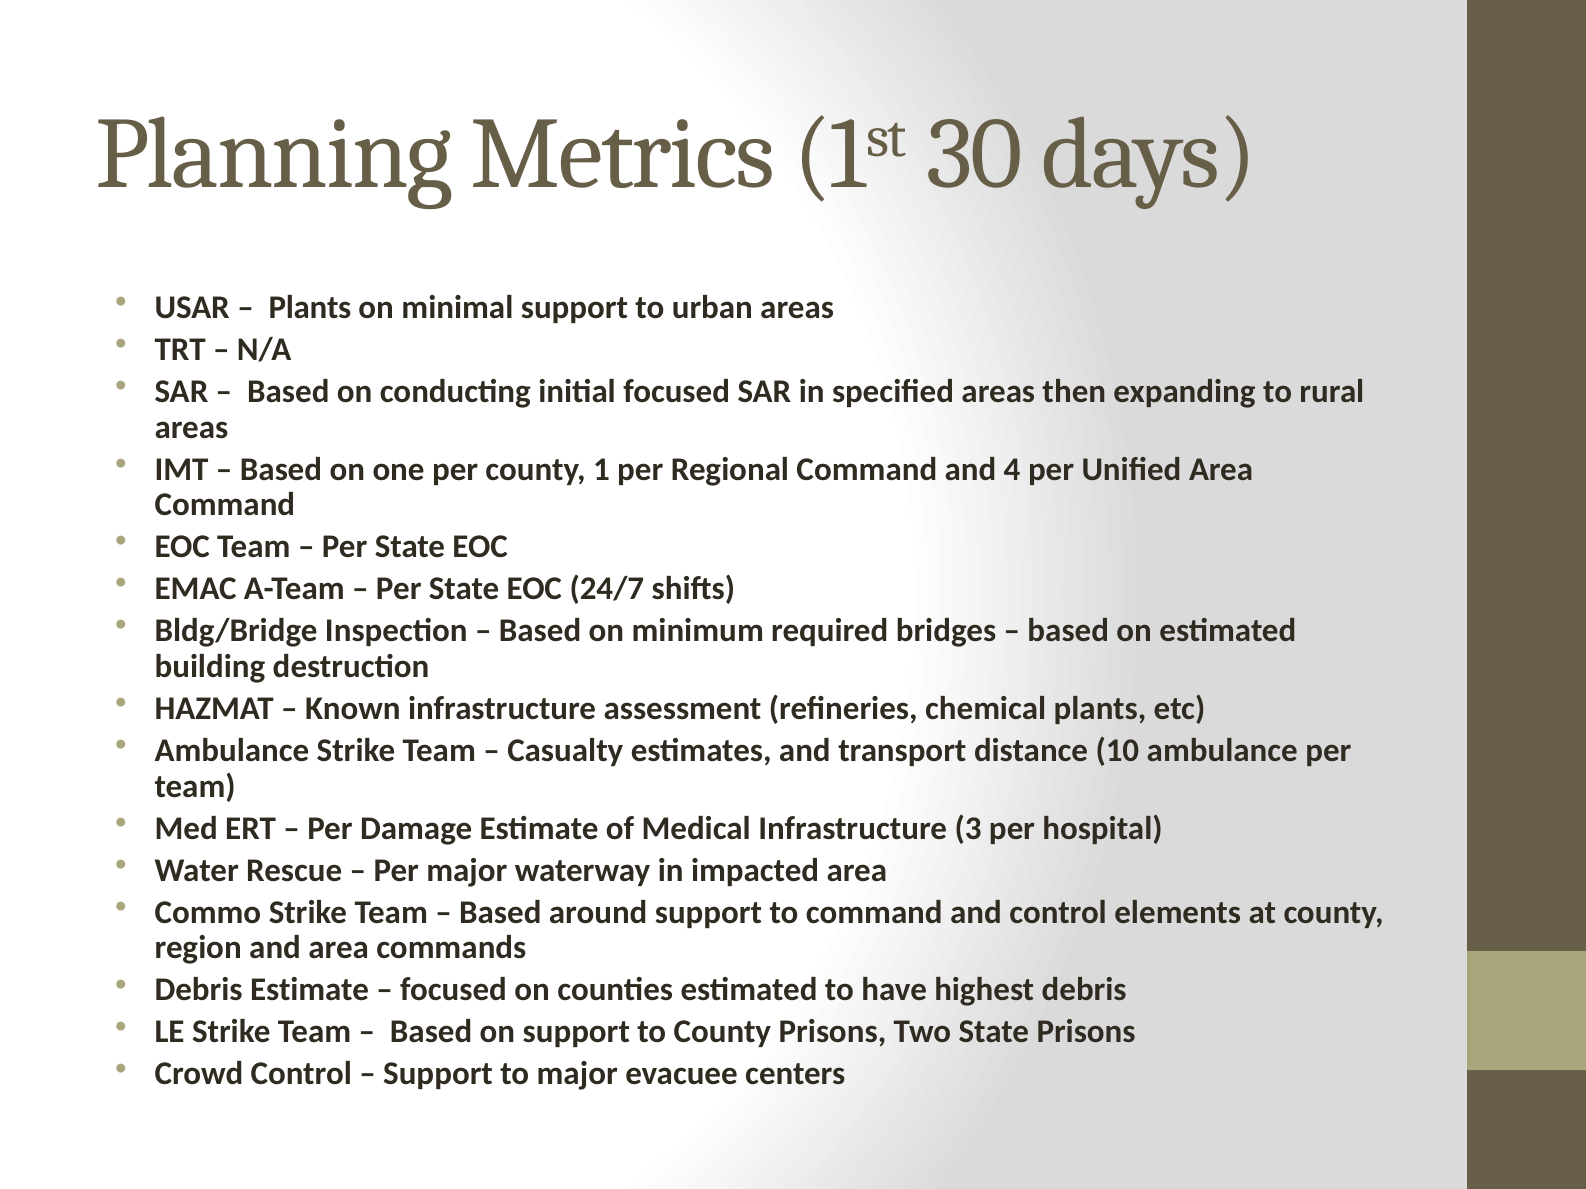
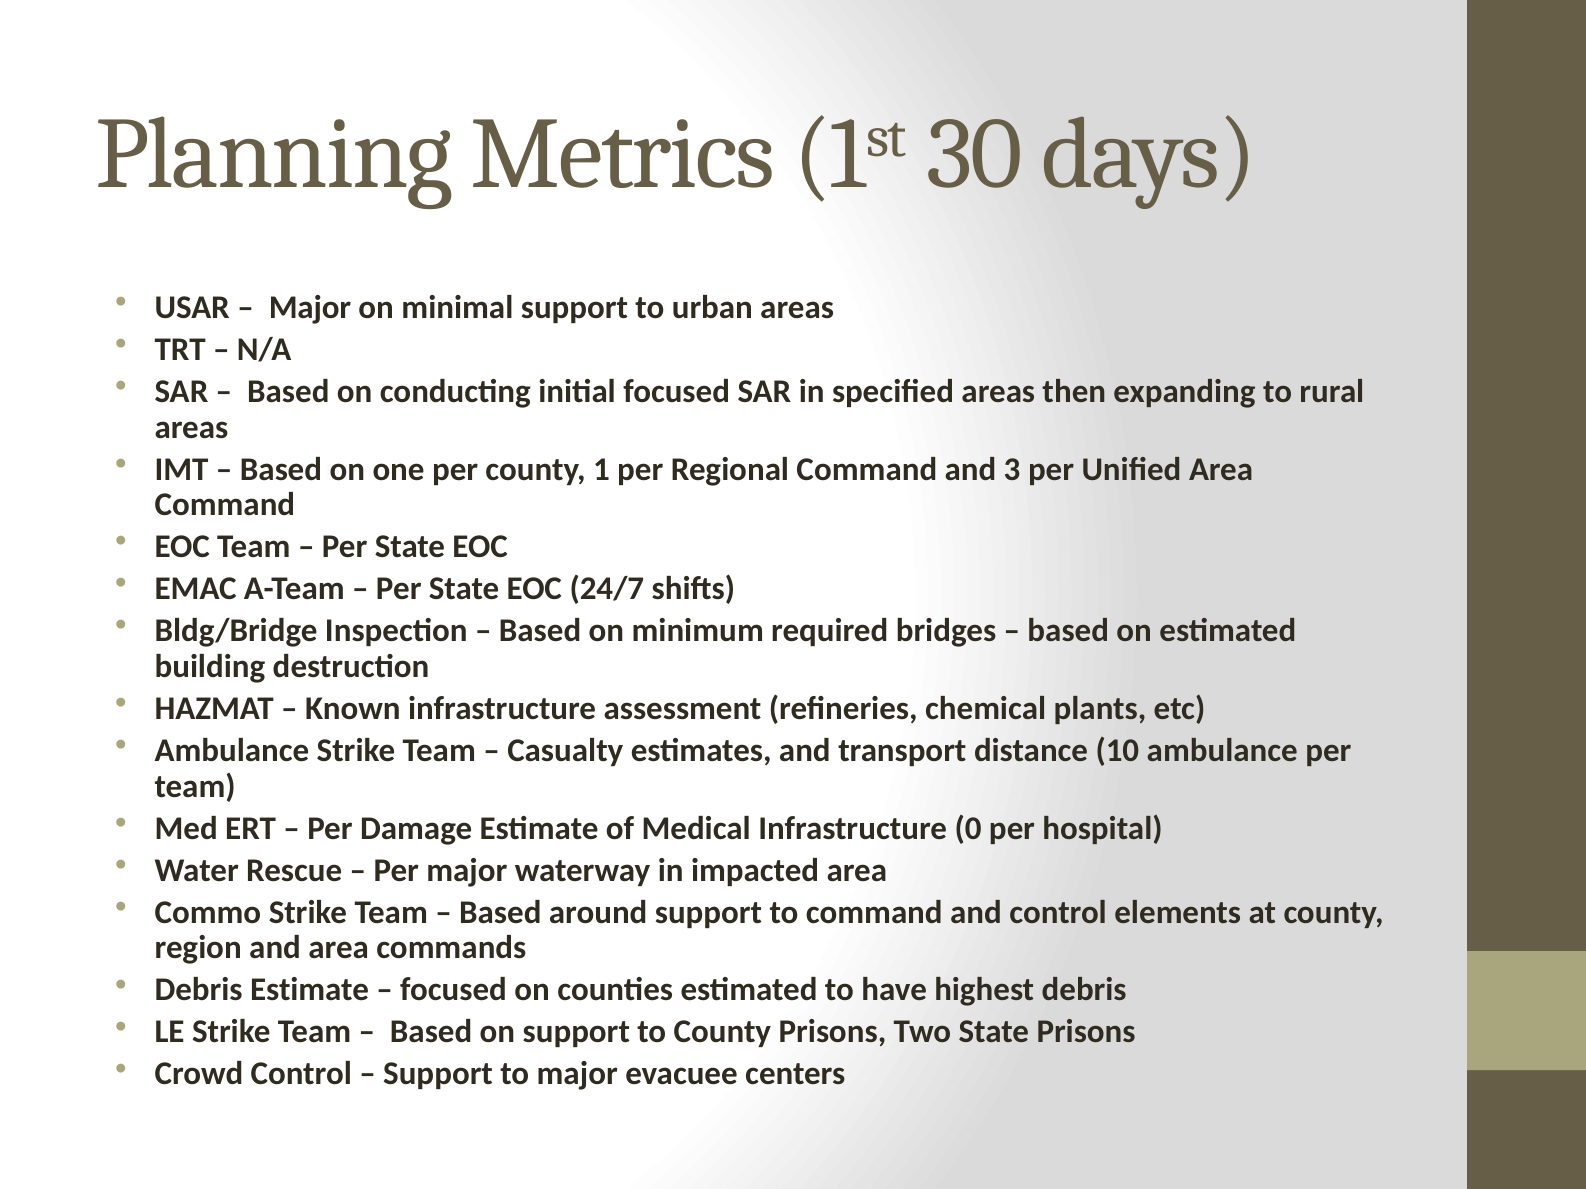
Plants at (310, 308): Plants -> Major
4: 4 -> 3
3: 3 -> 0
